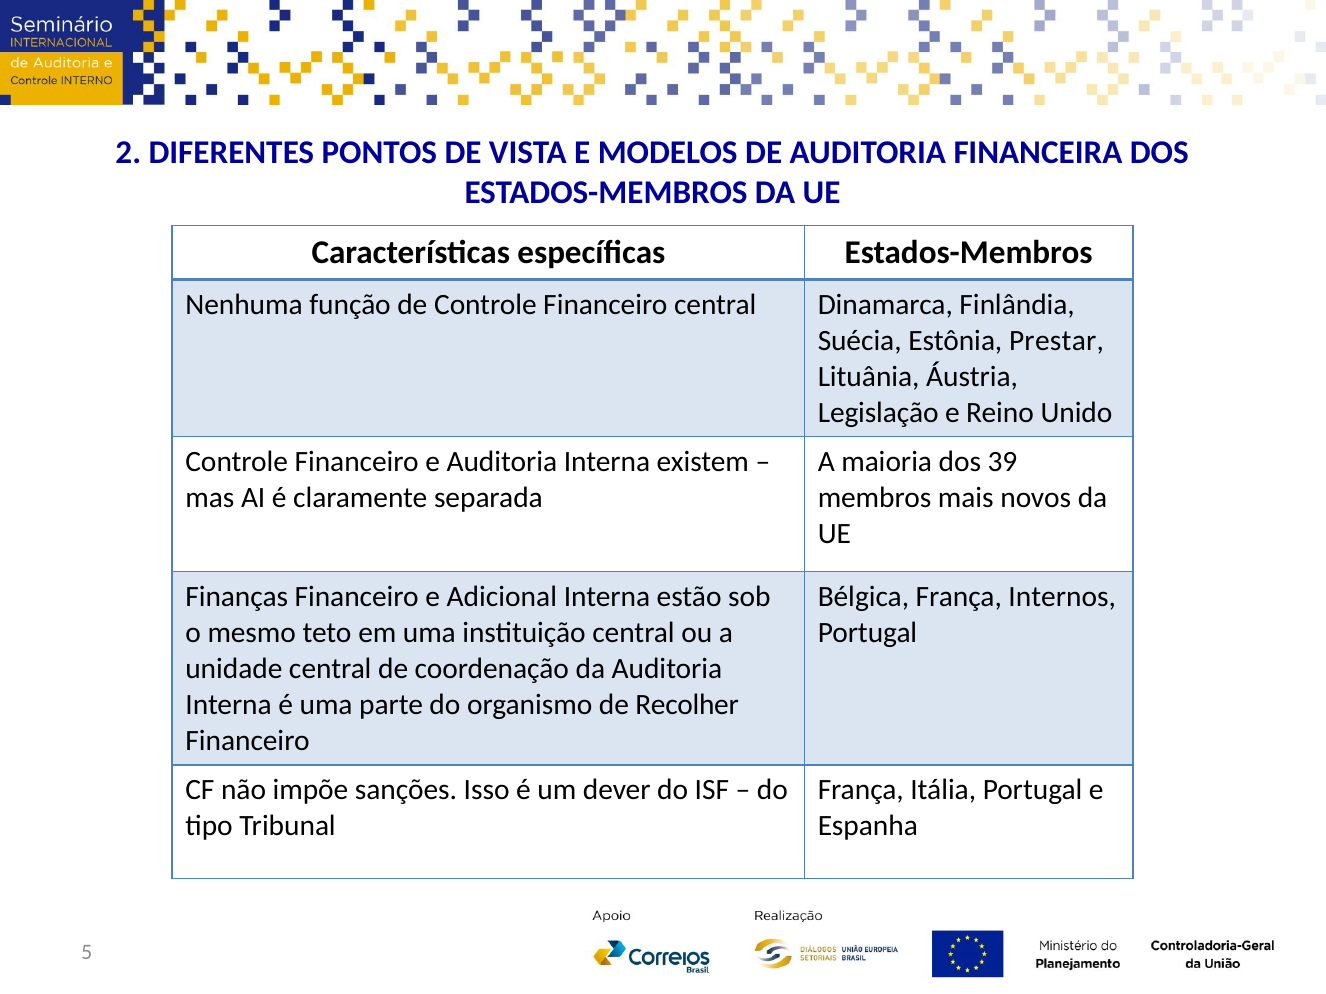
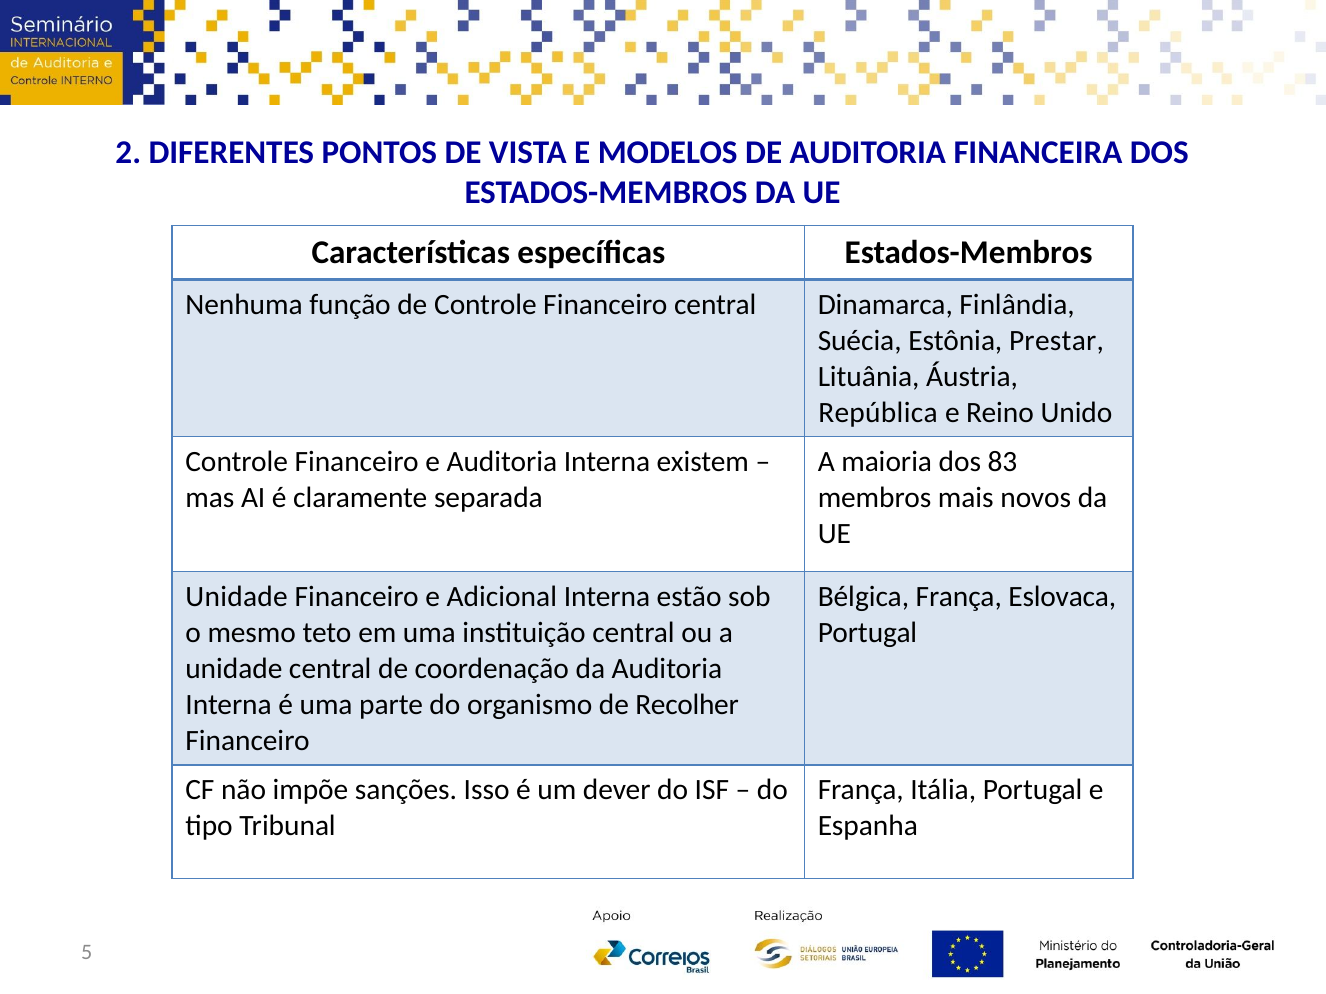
Legislação: Legislação -> República
39: 39 -> 83
Finanças at (237, 597): Finanças -> Unidade
Internos: Internos -> Eslovaca
